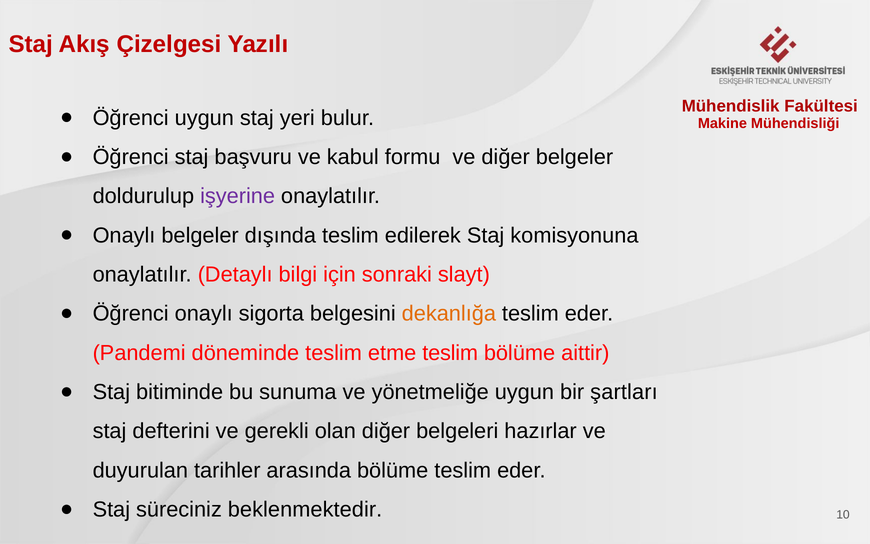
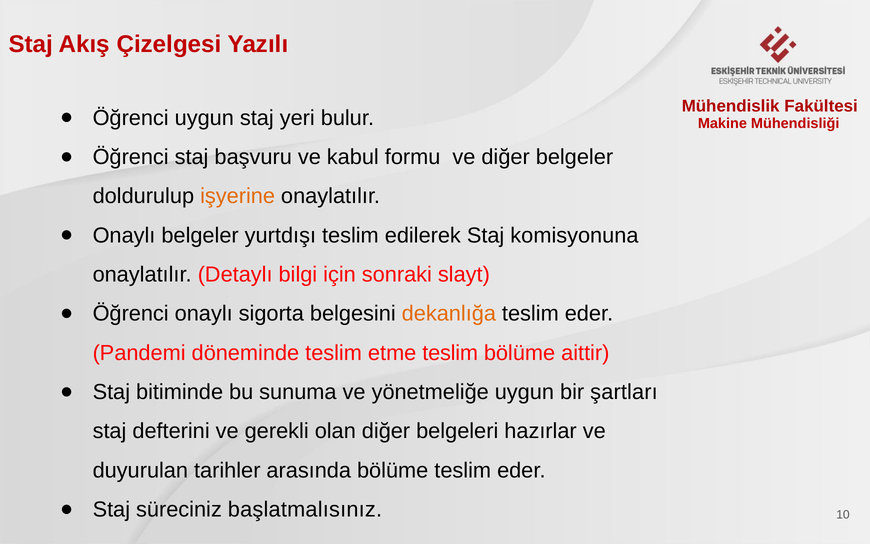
işyerine colour: purple -> orange
dışında: dışında -> yurtdışı
beklenmektedir: beklenmektedir -> başlatmalısınız
